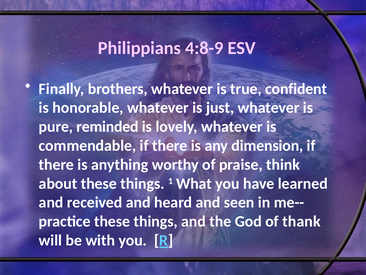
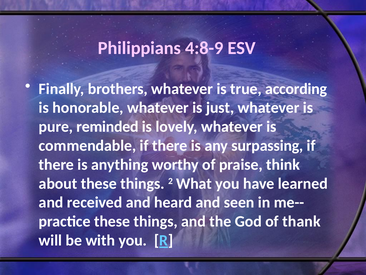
confident: confident -> according
dimension: dimension -> surpassing
1: 1 -> 2
